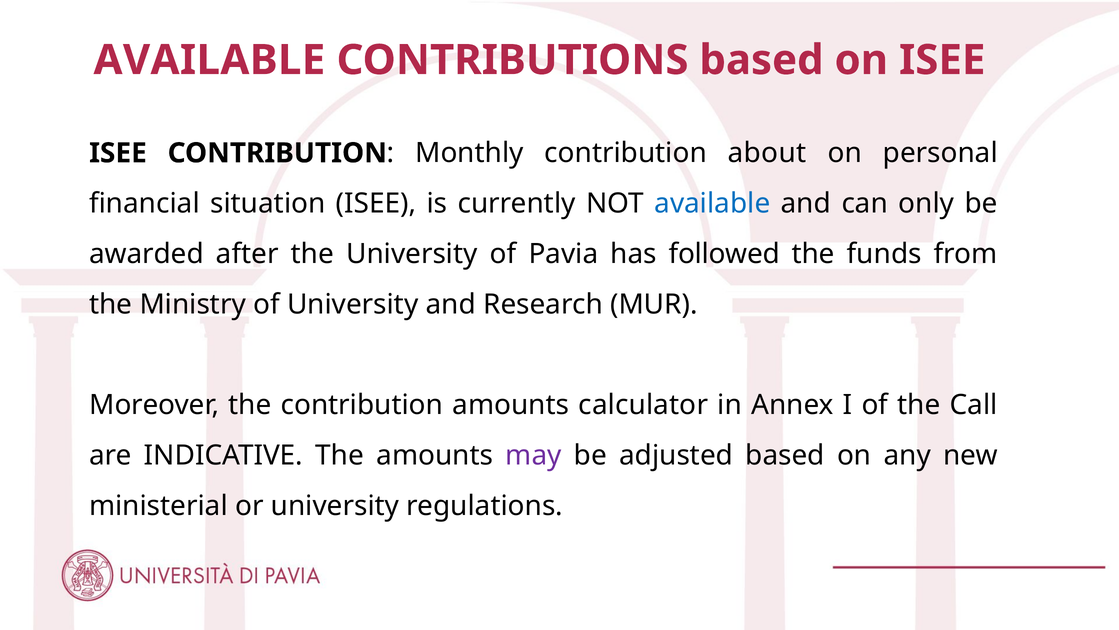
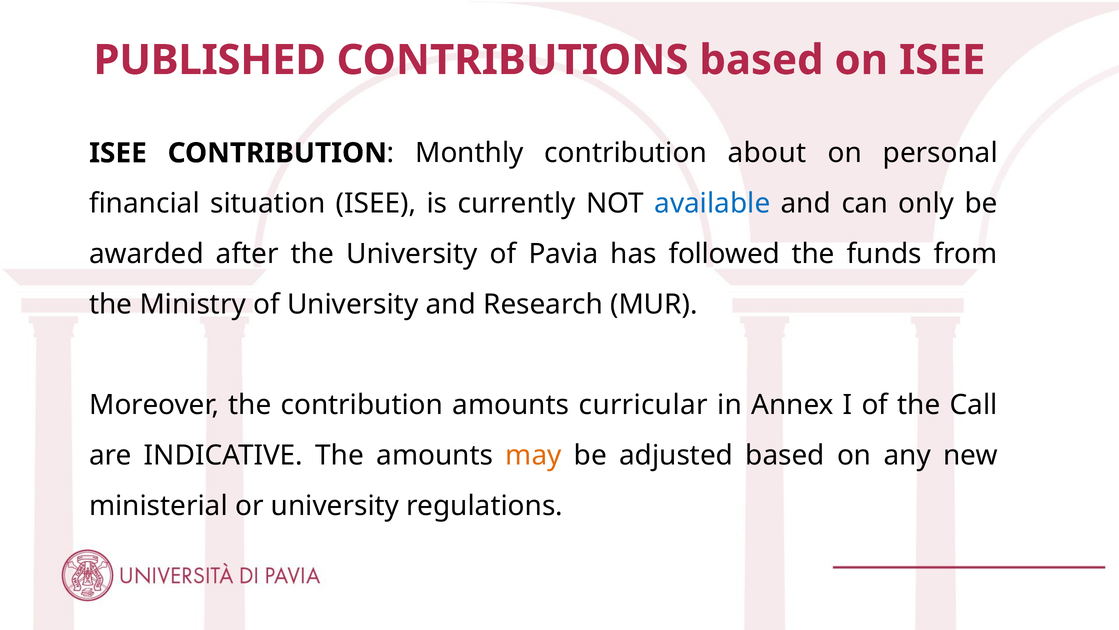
AVAILABLE at (209, 60): AVAILABLE -> PUBLISHED
calculator: calculator -> curricular
may colour: purple -> orange
